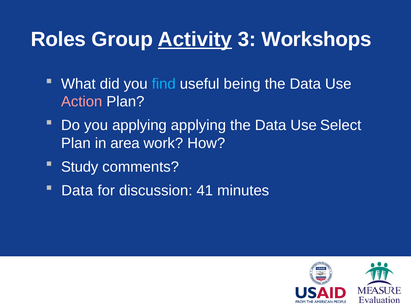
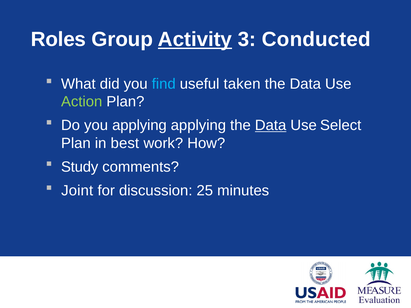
Workshops: Workshops -> Conducted
being: being -> taken
Action colour: pink -> light green
Data at (271, 125) underline: none -> present
area: area -> best
Data at (77, 191): Data -> Joint
41: 41 -> 25
